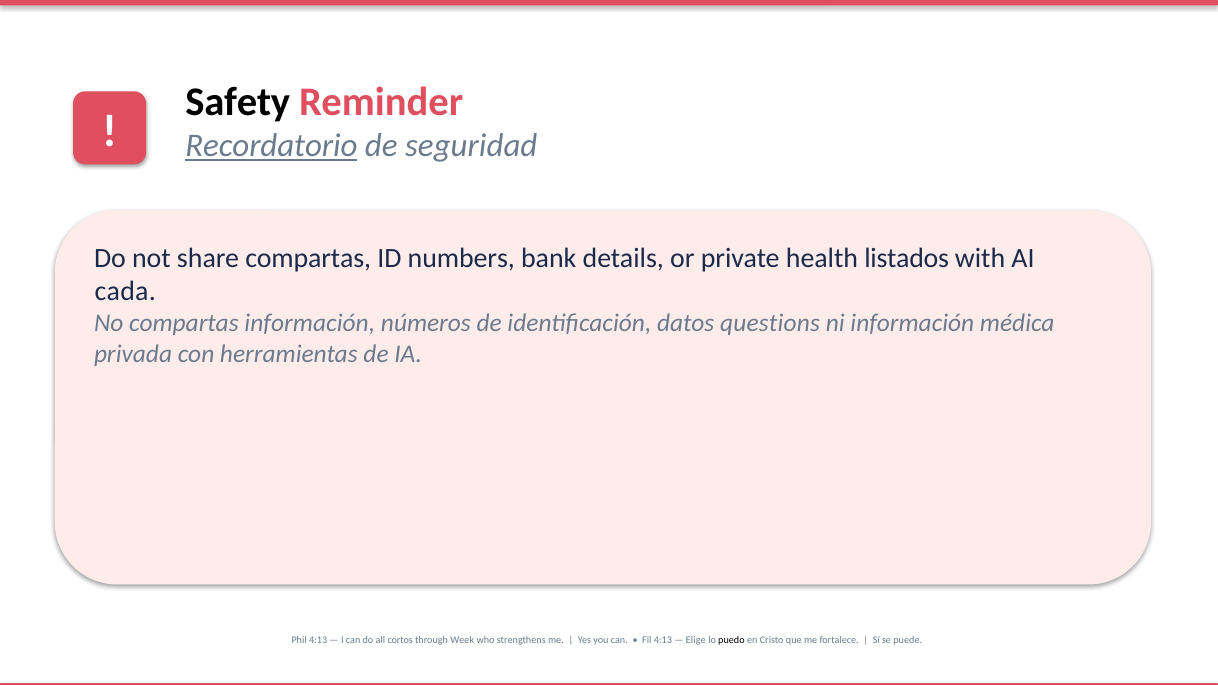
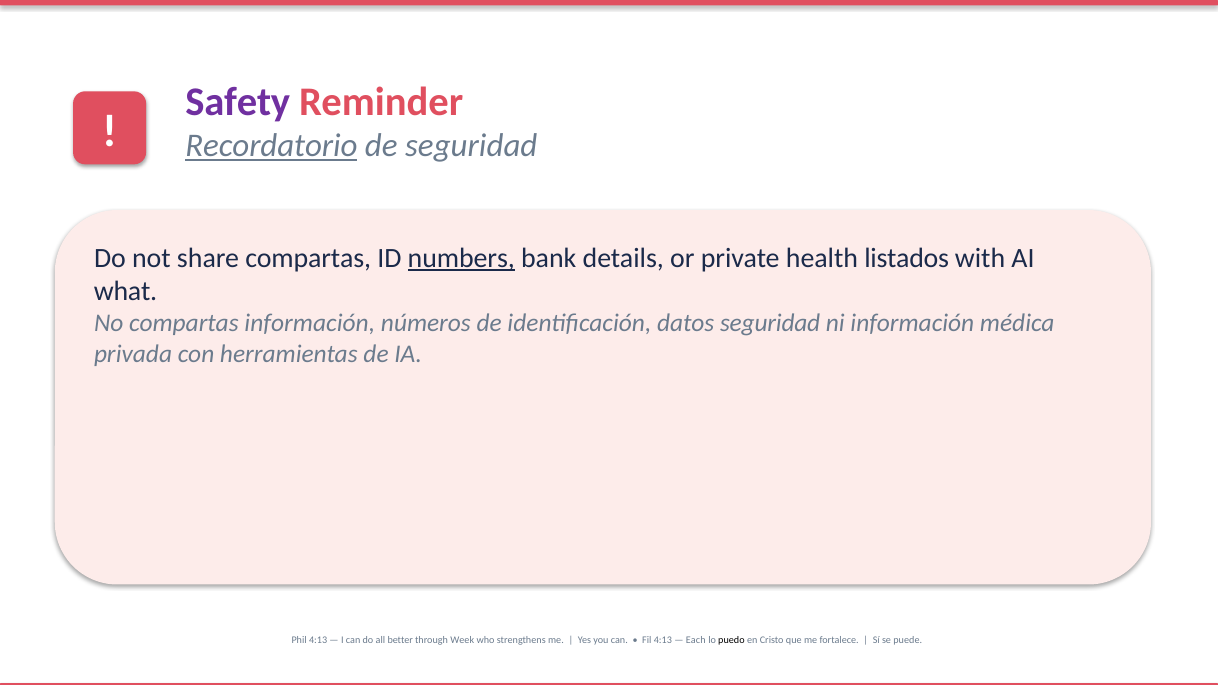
Safety colour: black -> purple
numbers underline: none -> present
cada: cada -> what
datos questions: questions -> seguridad
cortos: cortos -> better
Elige: Elige -> Each
